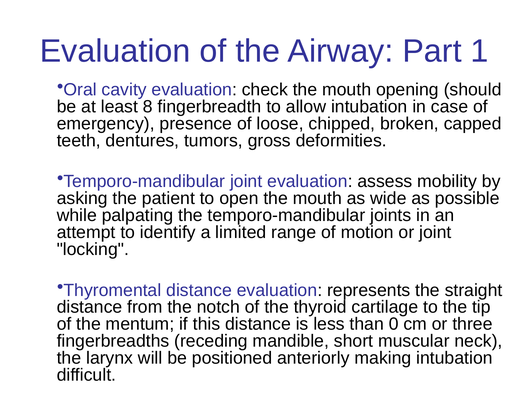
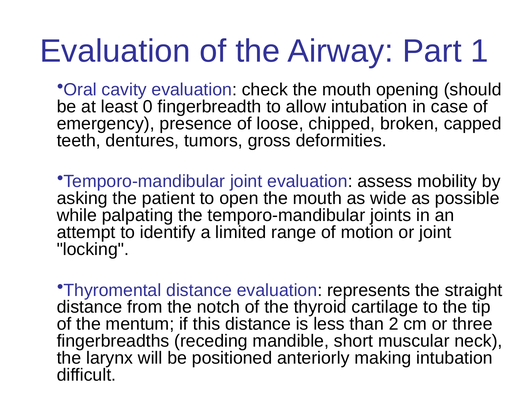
8: 8 -> 0
0: 0 -> 2
